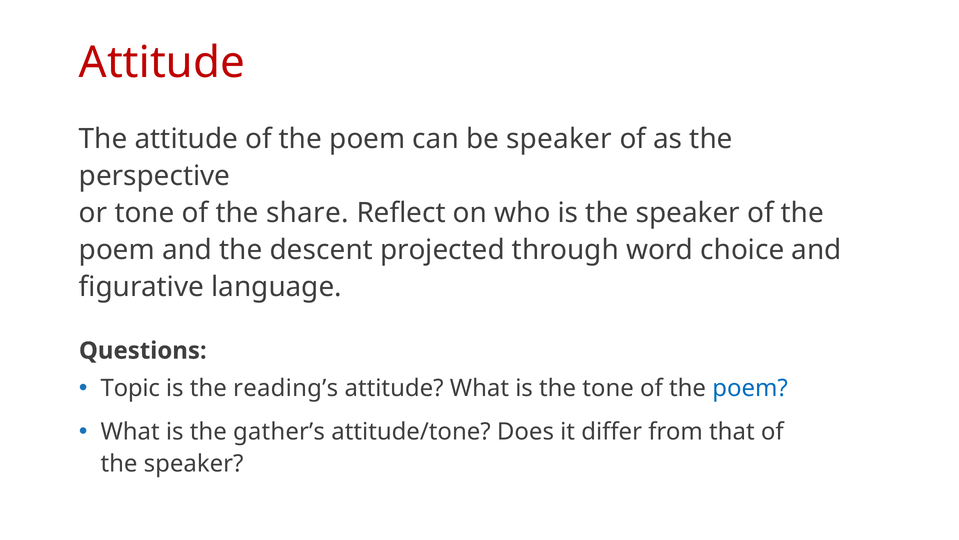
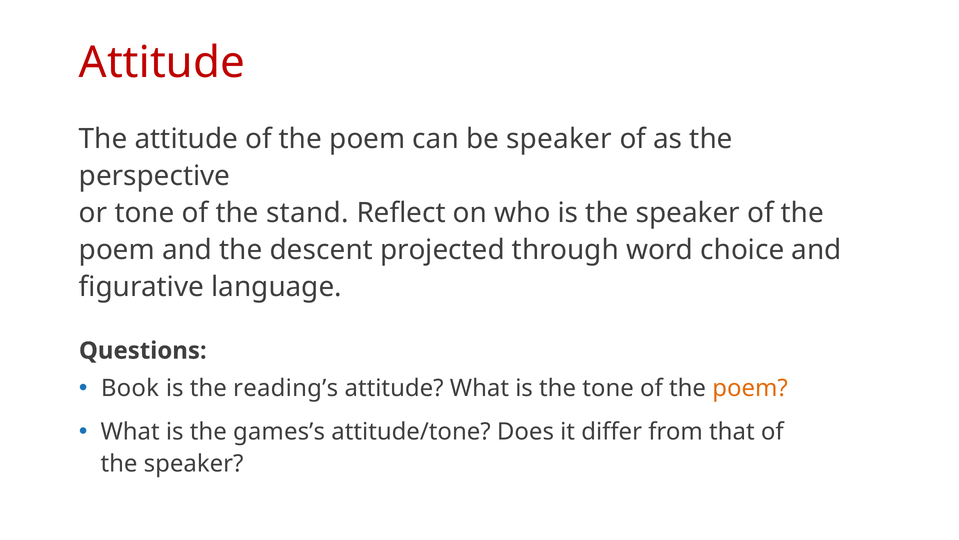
share: share -> stand
Topic: Topic -> Book
poem at (750, 388) colour: blue -> orange
gather’s: gather’s -> games’s
